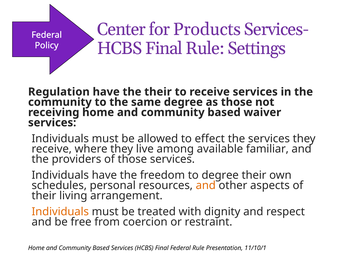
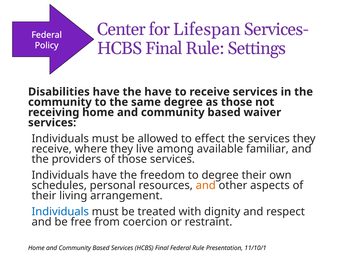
Products: Products -> Lifespan
Regulation: Regulation -> Disabilities
the their: their -> have
Individuals at (60, 211) colour: orange -> blue
